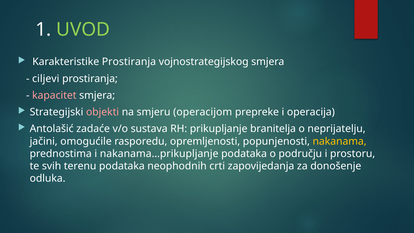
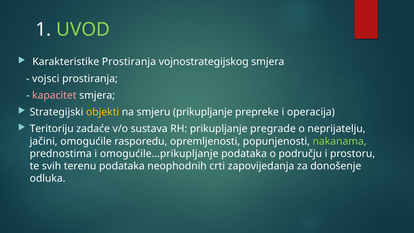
ciljevi: ciljevi -> vojsci
objekti colour: pink -> yellow
smjeru operacijom: operacijom -> prikupljanje
Antolašić: Antolašić -> Teritoriju
branitelja: branitelja -> pregrade
nakanama colour: yellow -> light green
nakanama…prikupljanje: nakanama…prikupljanje -> omogućile…prikupljanje
